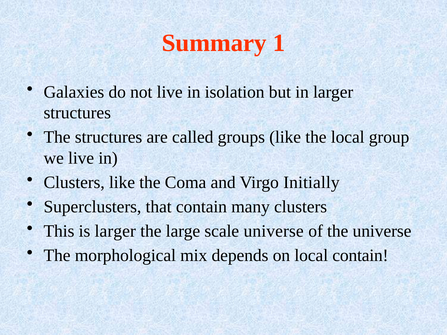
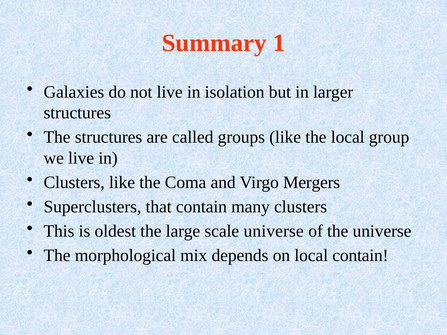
Initially: Initially -> Mergers
is larger: larger -> oldest
